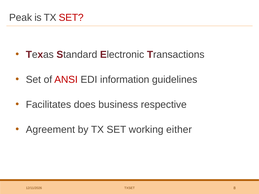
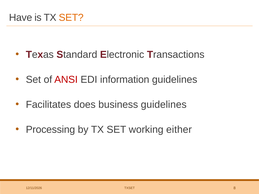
Peak: Peak -> Have
SET at (71, 18) colour: red -> orange
business respective: respective -> guidelines
Agreement: Agreement -> Processing
